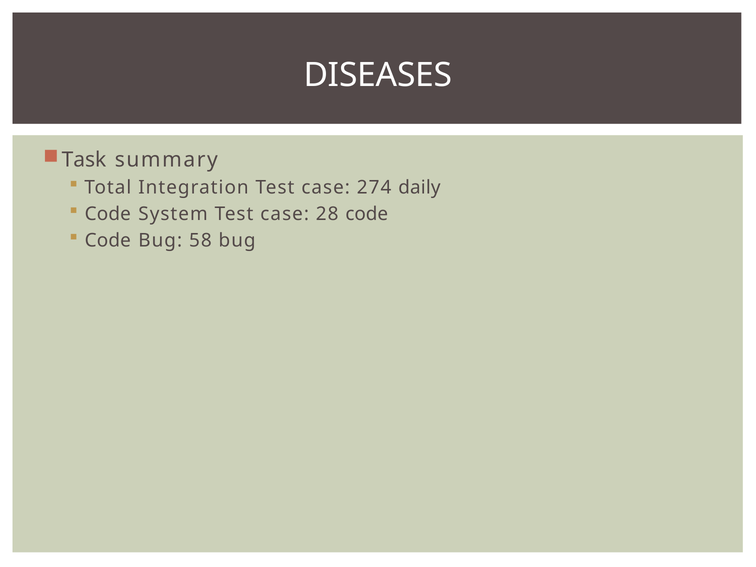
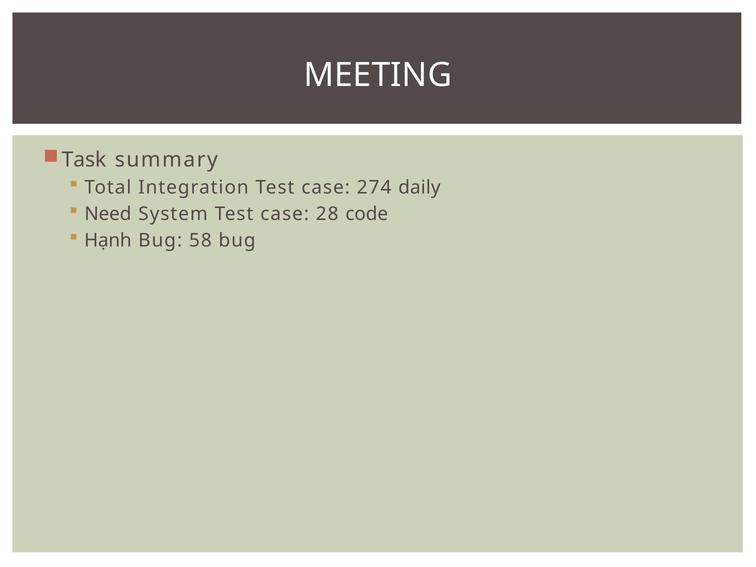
DISEASES: DISEASES -> MEETING
Code at (108, 214): Code -> Need
Code at (108, 240): Code -> Hạnh
